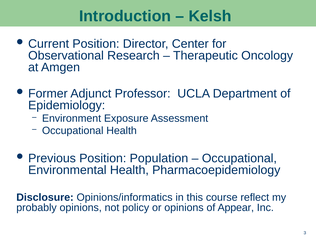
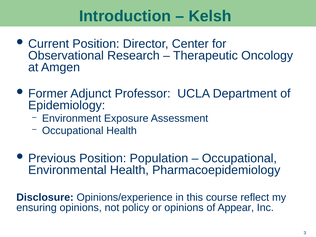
Opinions/informatics: Opinions/informatics -> Opinions/experience
probably: probably -> ensuring
